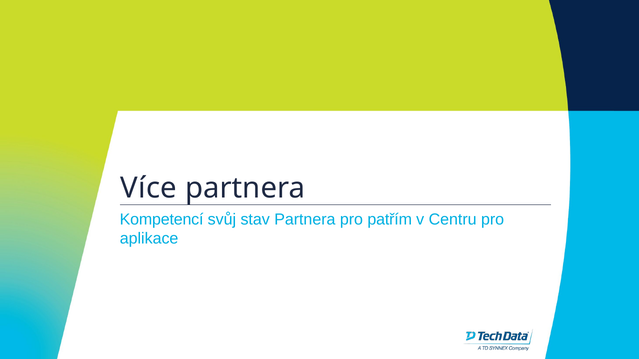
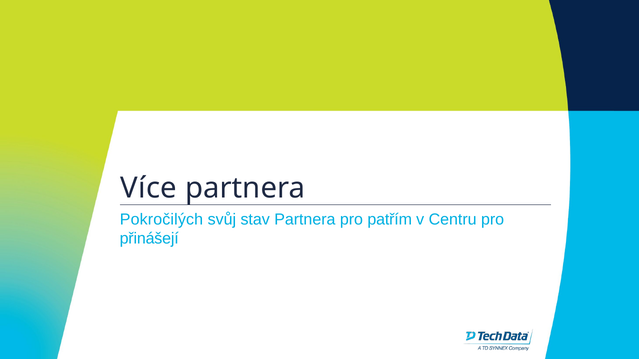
Kompetencí: Kompetencí -> Pokročilých
aplikace: aplikace -> přinášejí
